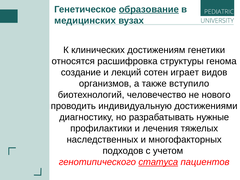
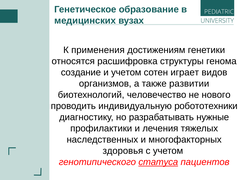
образование underline: present -> none
клинических: клинических -> применения
и лекций: лекций -> учетом
вступило: вступило -> развитии
достижениями: достижениями -> робототехники
подходов: подходов -> здоровья
